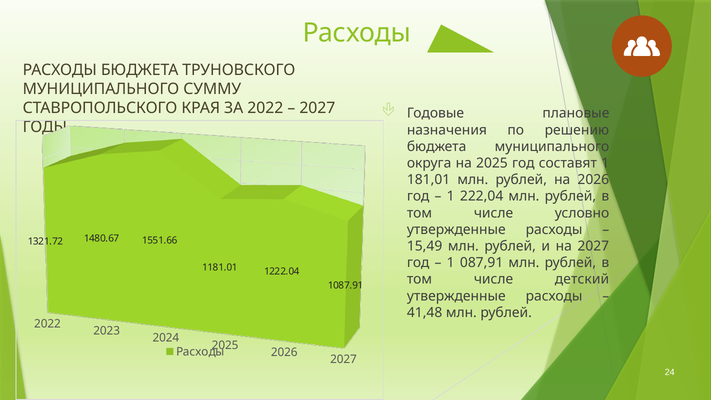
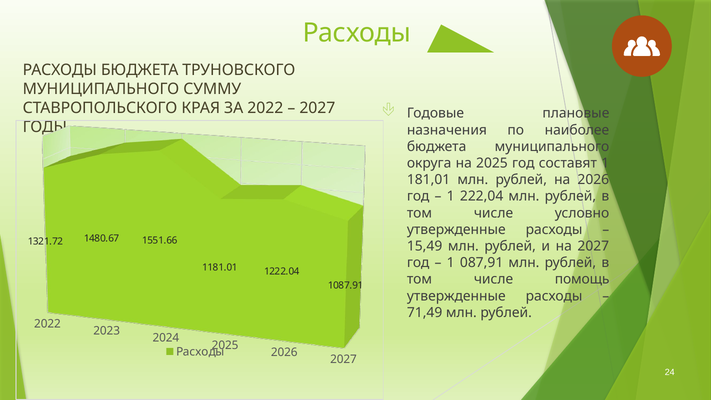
решению: решению -> наиболее
детский: детский -> помощь
41,48: 41,48 -> 71,49
